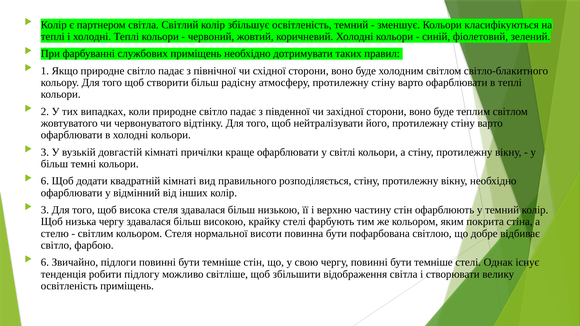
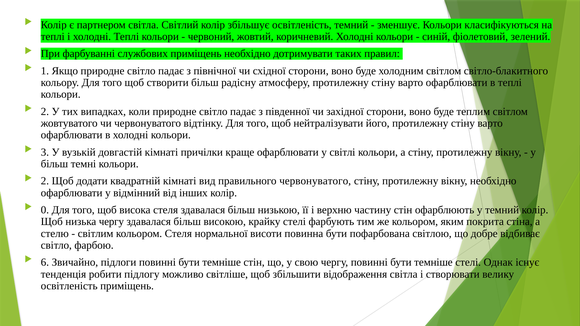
6 at (45, 181): 6 -> 2
правильного розподіляється: розподіляється -> червонуватого
3 at (45, 210): 3 -> 0
